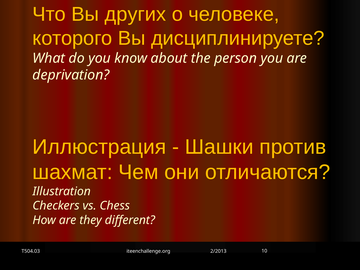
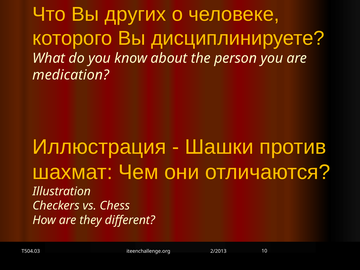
deprivation: deprivation -> medication
